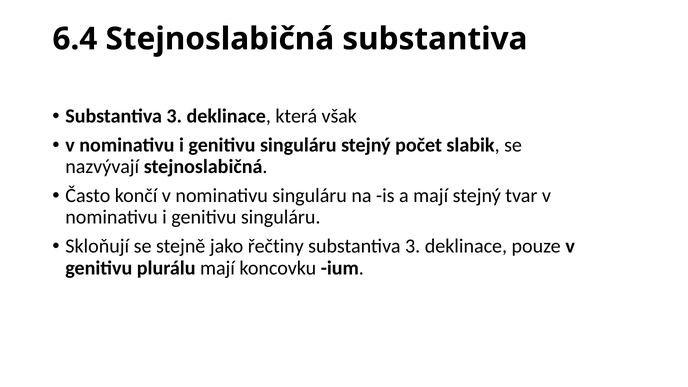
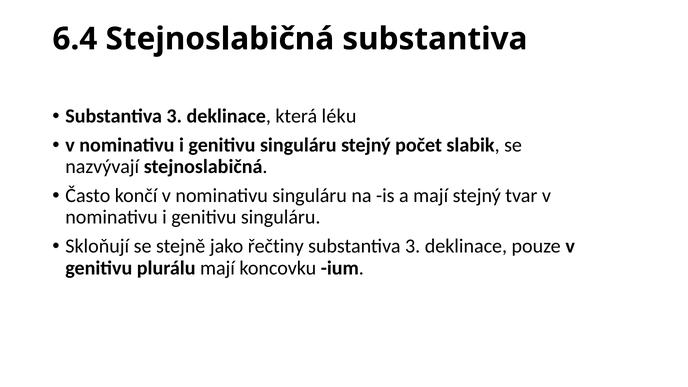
však: však -> léku
